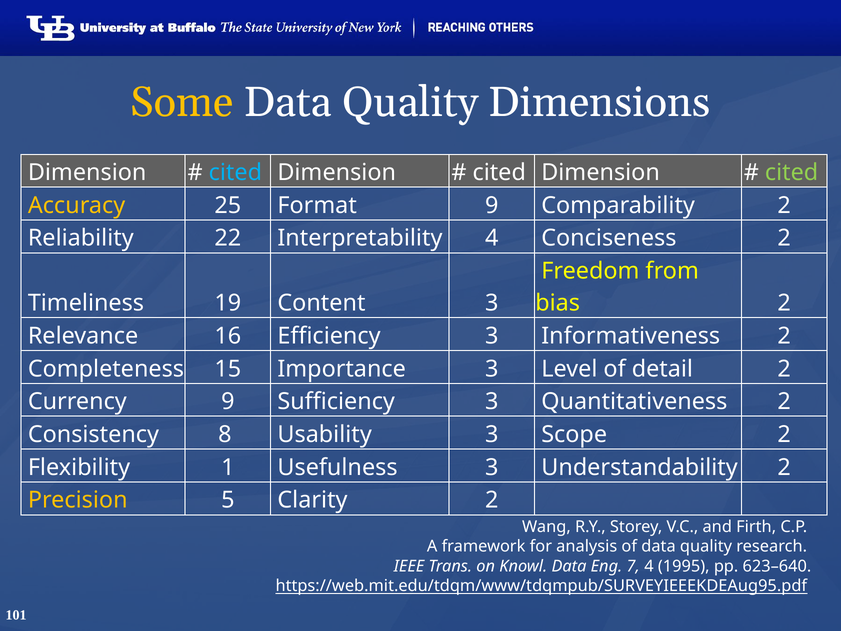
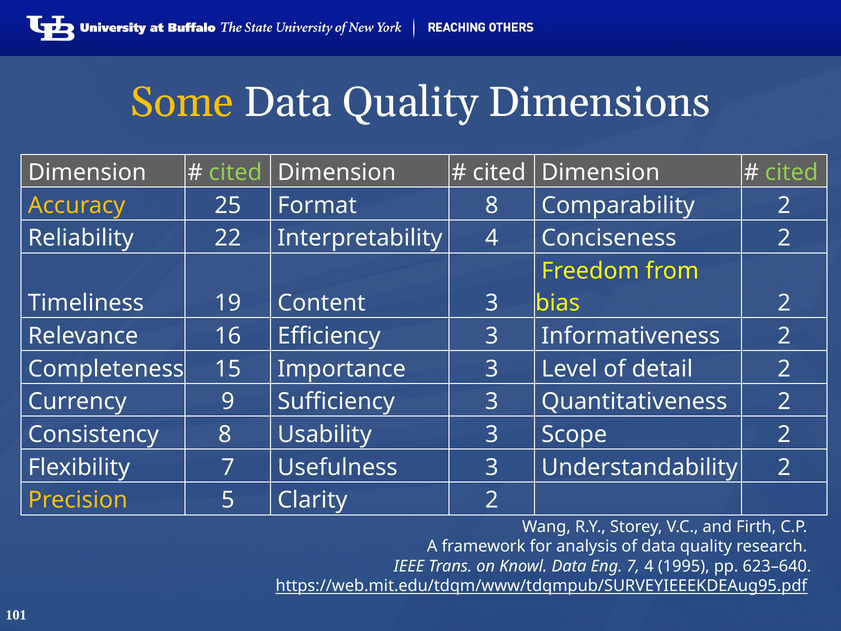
cited at (235, 172) colour: light blue -> light green
Format 9: 9 -> 8
Flexibility 1: 1 -> 7
